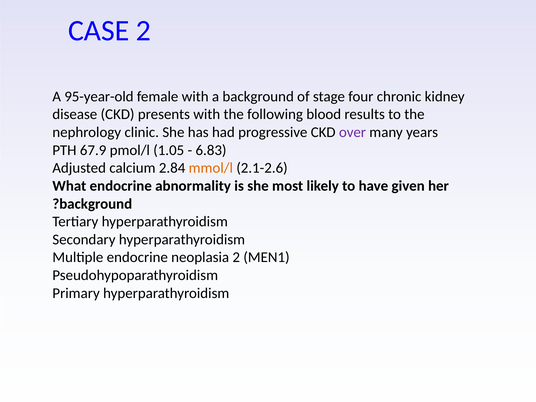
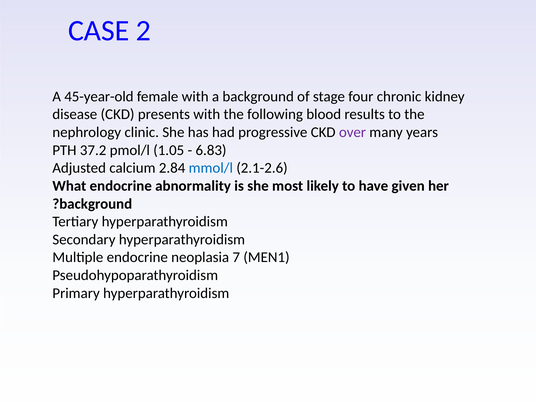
95-year-old: 95-year-old -> 45-year-old
67.9: 67.9 -> 37.2
mmol/l colour: orange -> blue
neoplasia 2: 2 -> 7
